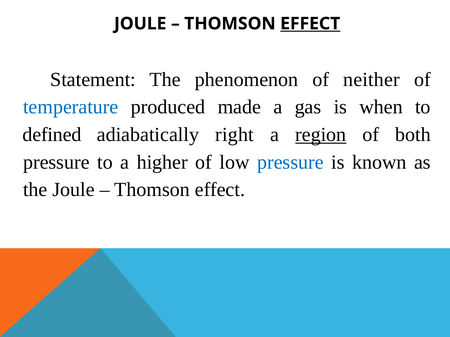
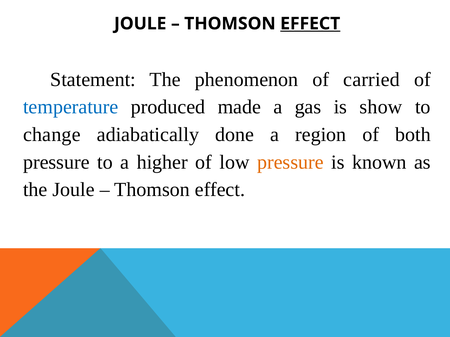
neither: neither -> carried
when: when -> show
defined: defined -> change
right: right -> done
region underline: present -> none
pressure at (290, 162) colour: blue -> orange
